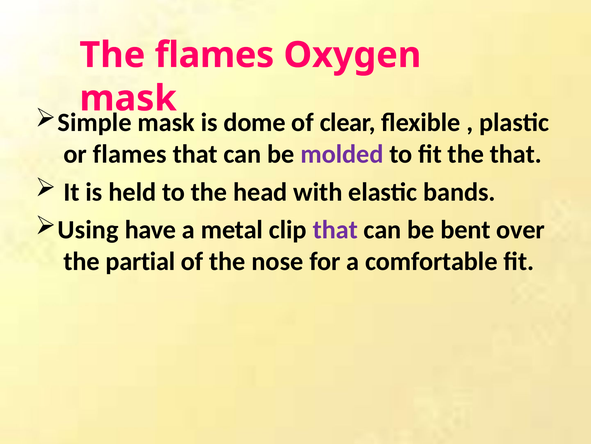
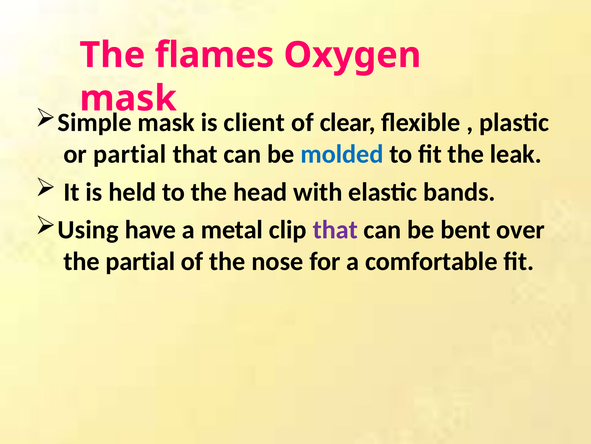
dome: dome -> client
or flames: flames -> partial
molded colour: purple -> blue
the that: that -> leak
